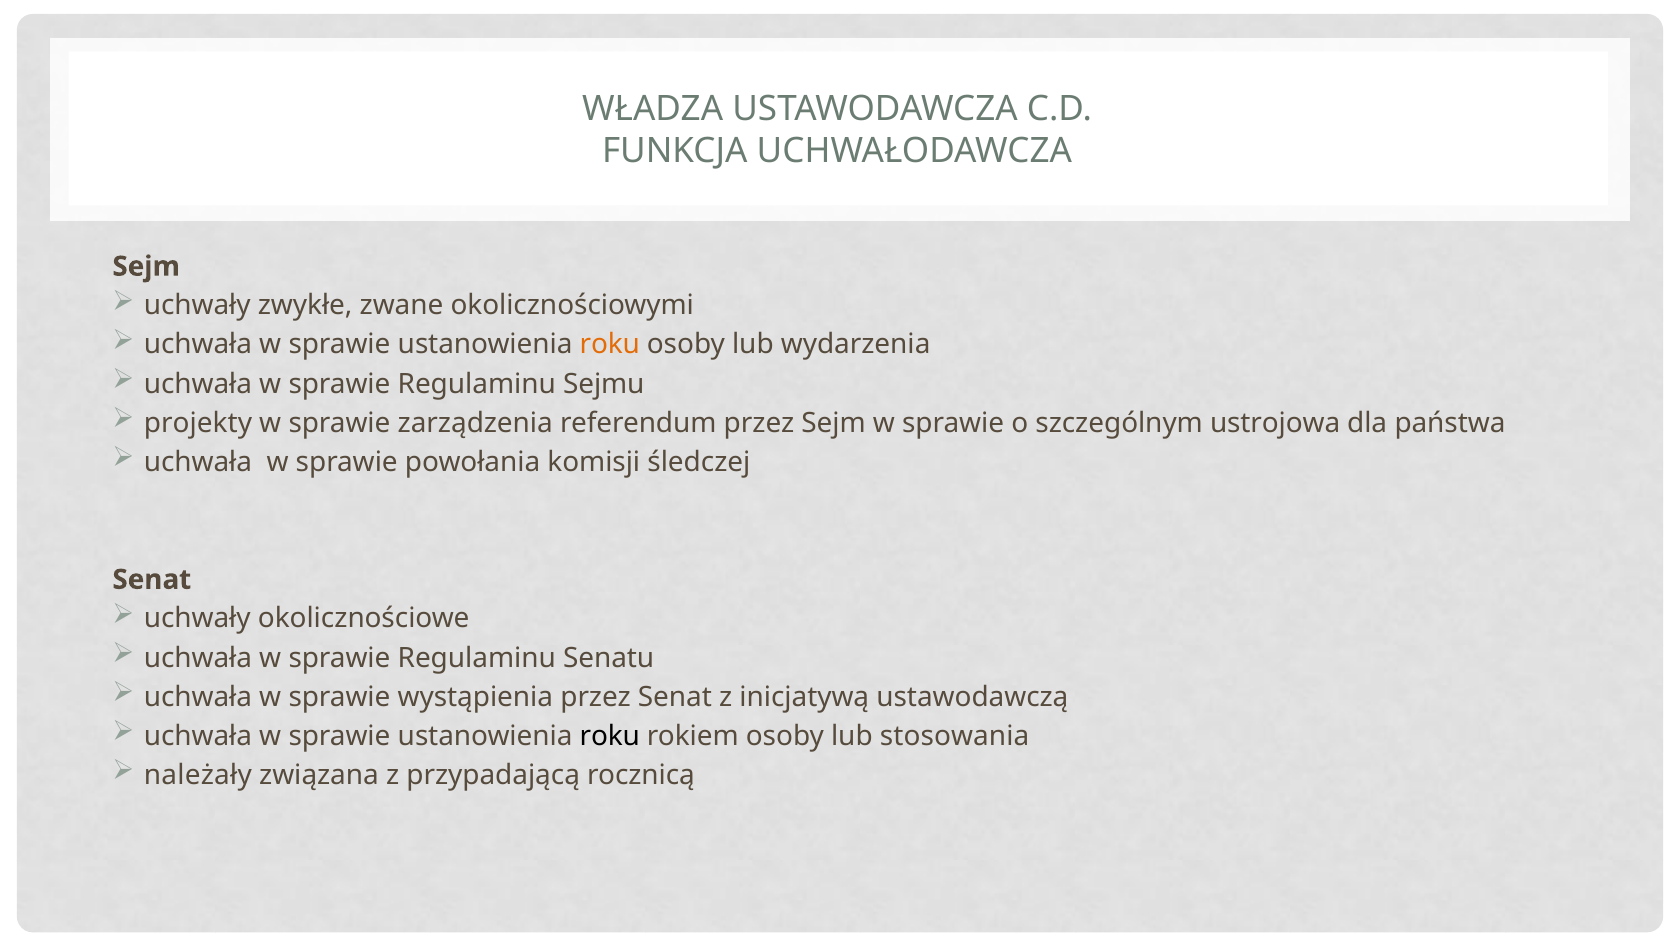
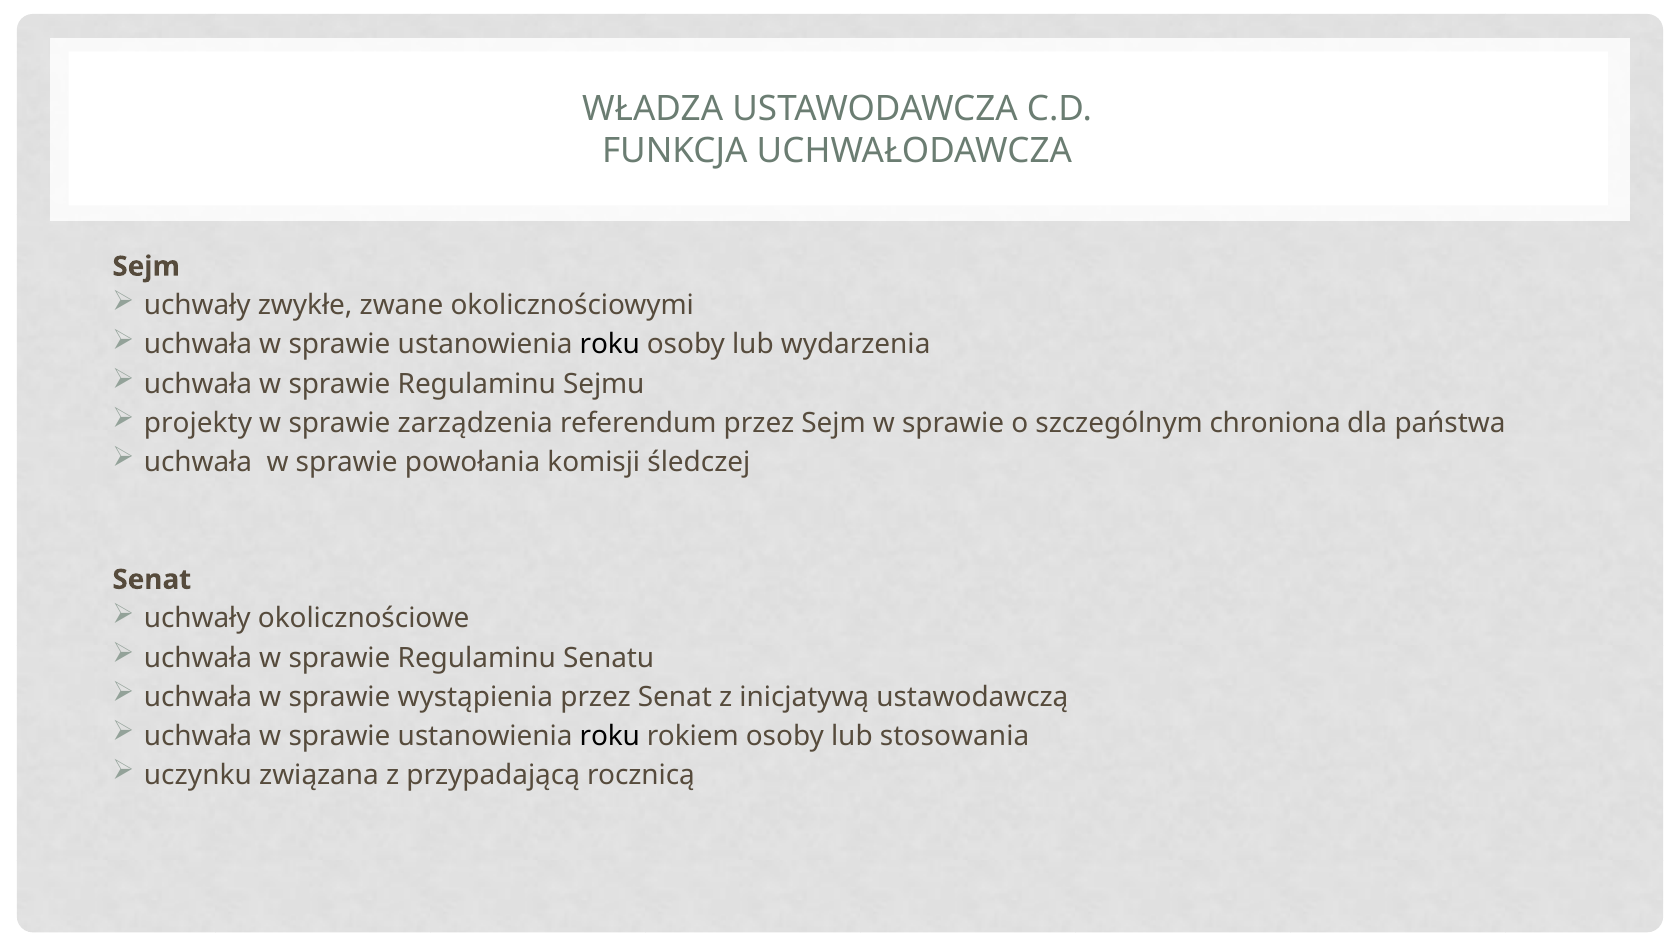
roku at (610, 345) colour: orange -> black
ustrojowa: ustrojowa -> chroniona
należały: należały -> uczynku
